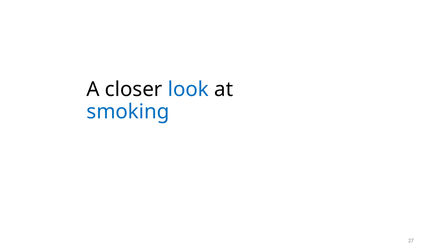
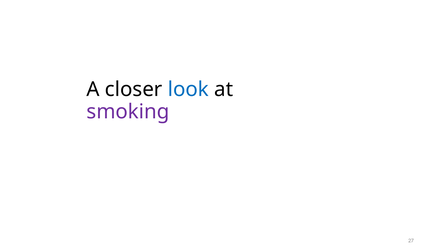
smoking colour: blue -> purple
